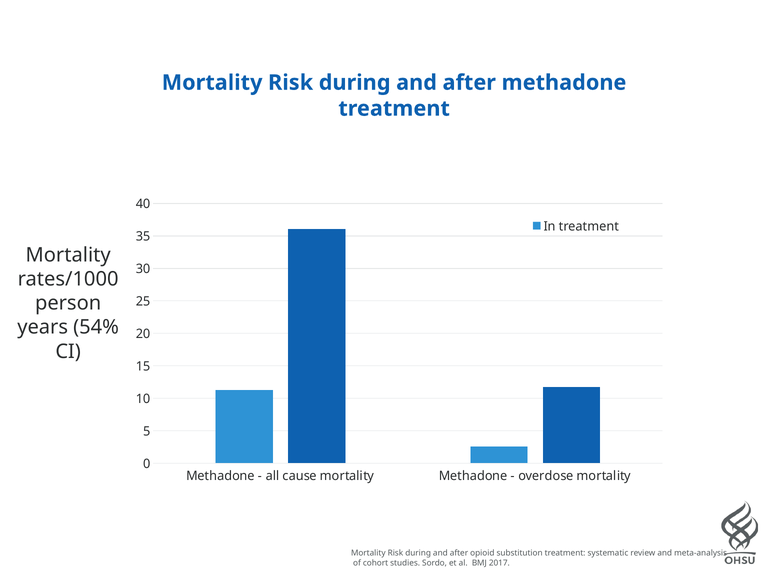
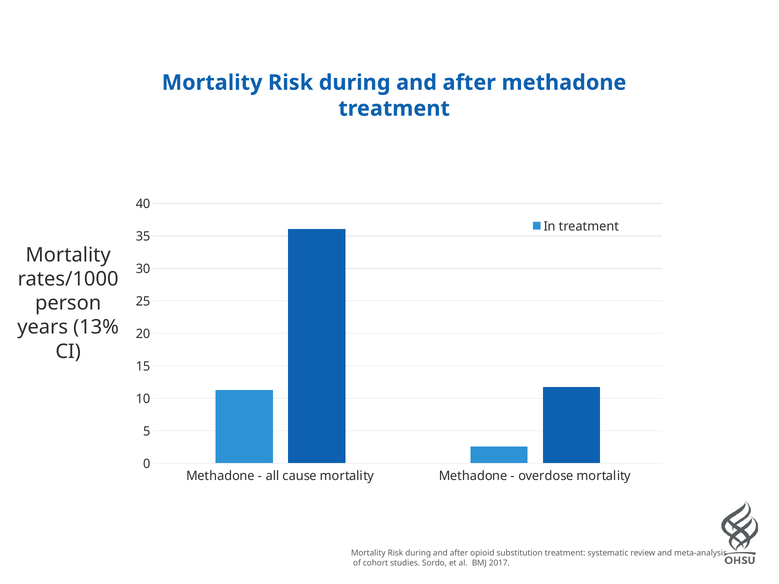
54%: 54% -> 13%
